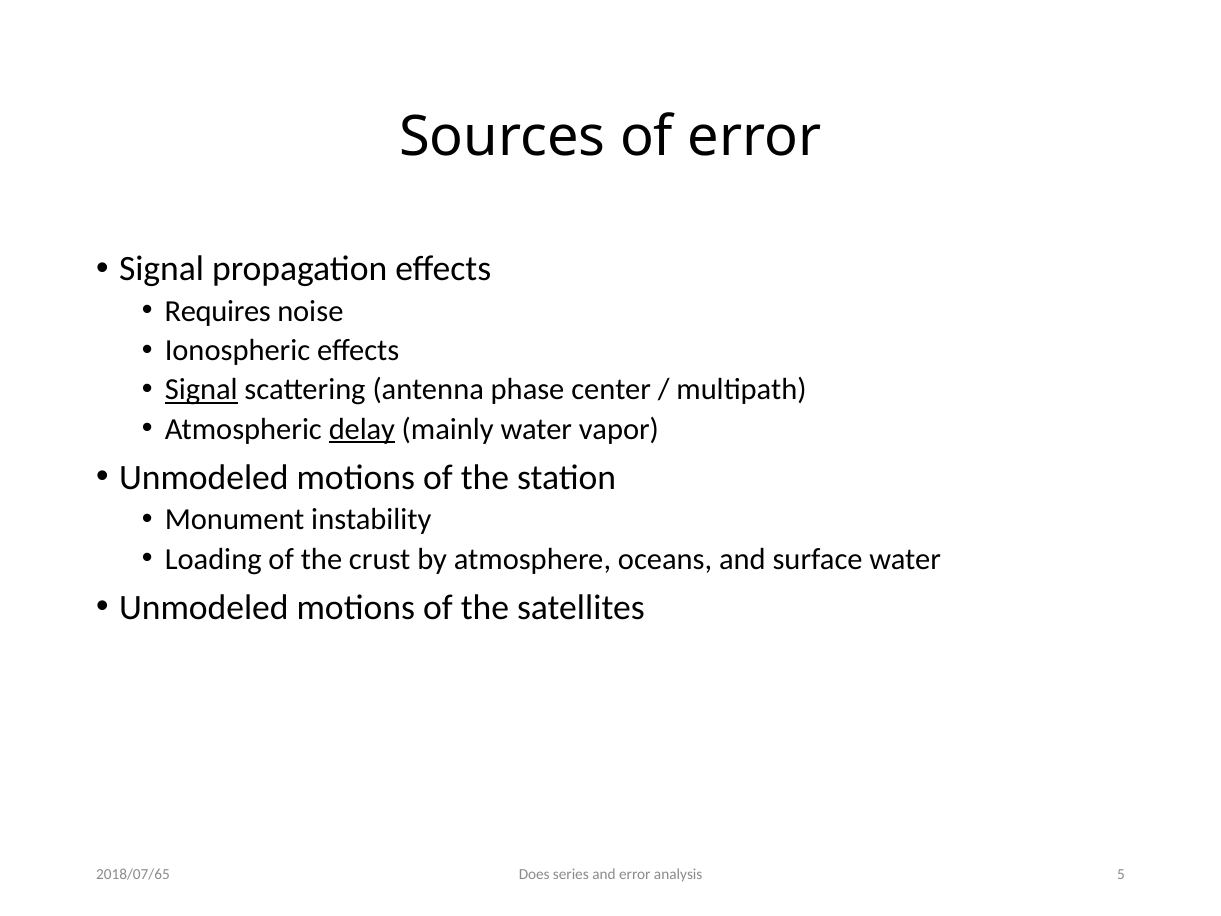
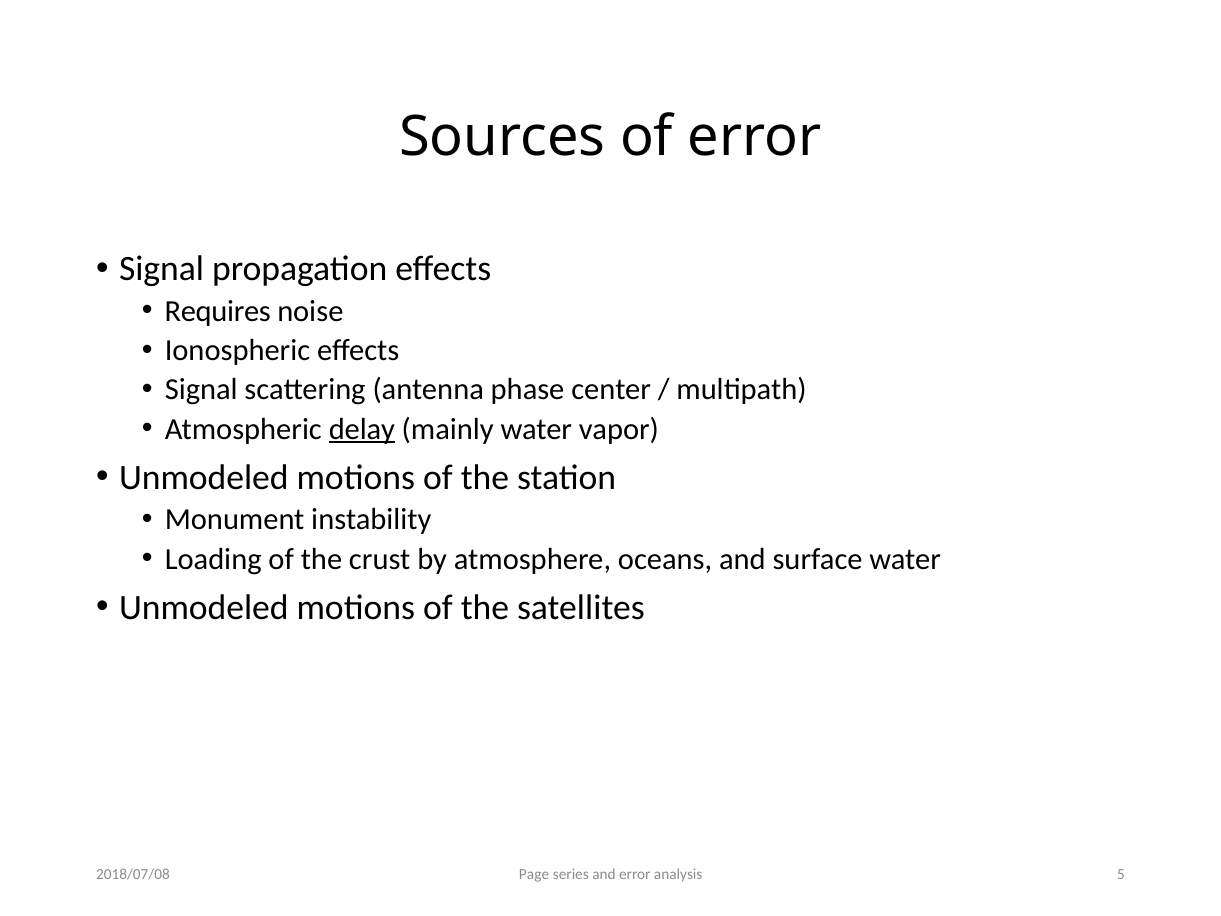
Signal at (201, 390) underline: present -> none
Does: Does -> Page
2018/07/65: 2018/07/65 -> 2018/07/08
